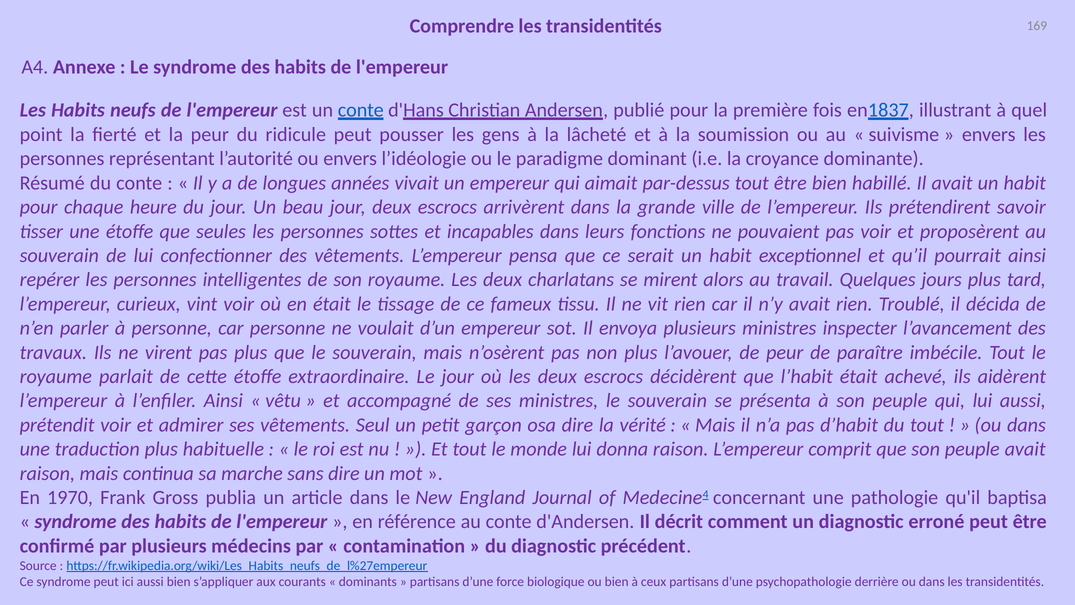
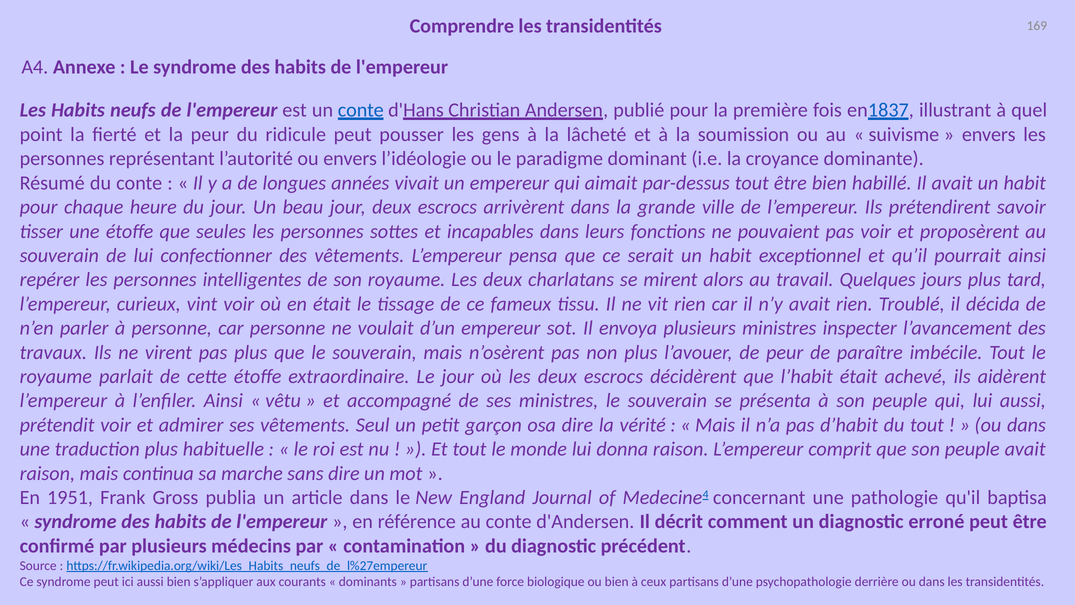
1970: 1970 -> 1951
